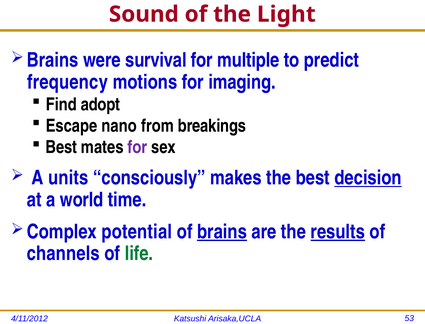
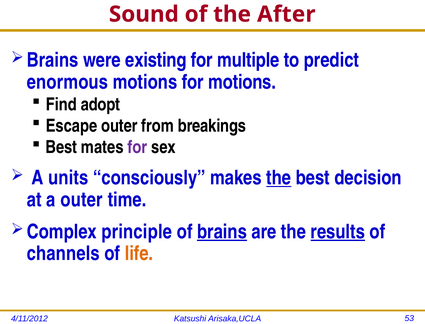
Light: Light -> After
survival: survival -> existing
frequency: frequency -> enormous
for imaging: imaging -> motions
Escape nano: nano -> outer
the at (279, 178) underline: none -> present
decision underline: present -> none
a world: world -> outer
potential: potential -> principle
life colour: green -> orange
